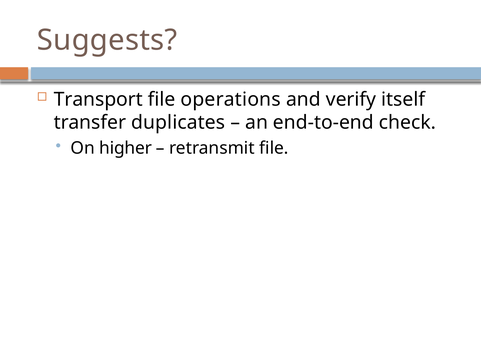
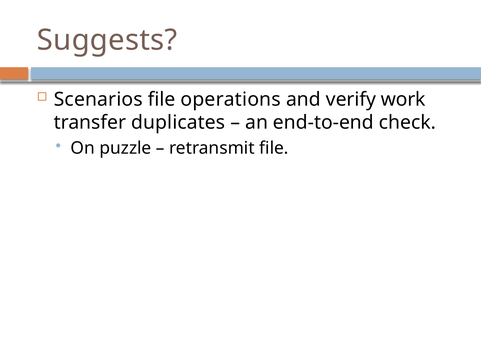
Transport: Transport -> Scenarios
itself: itself -> work
higher: higher -> puzzle
